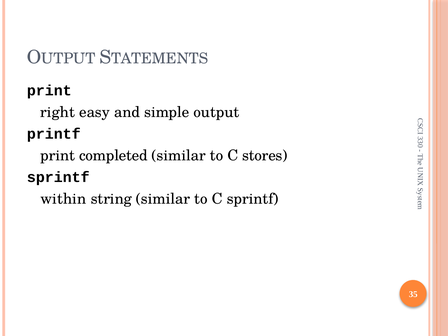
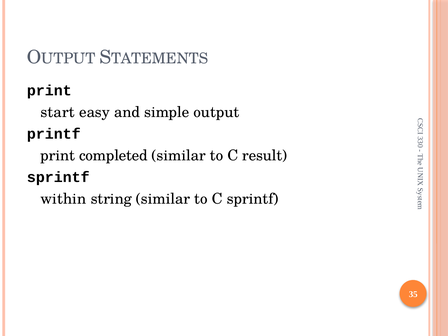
right: right -> start
stores: stores -> result
